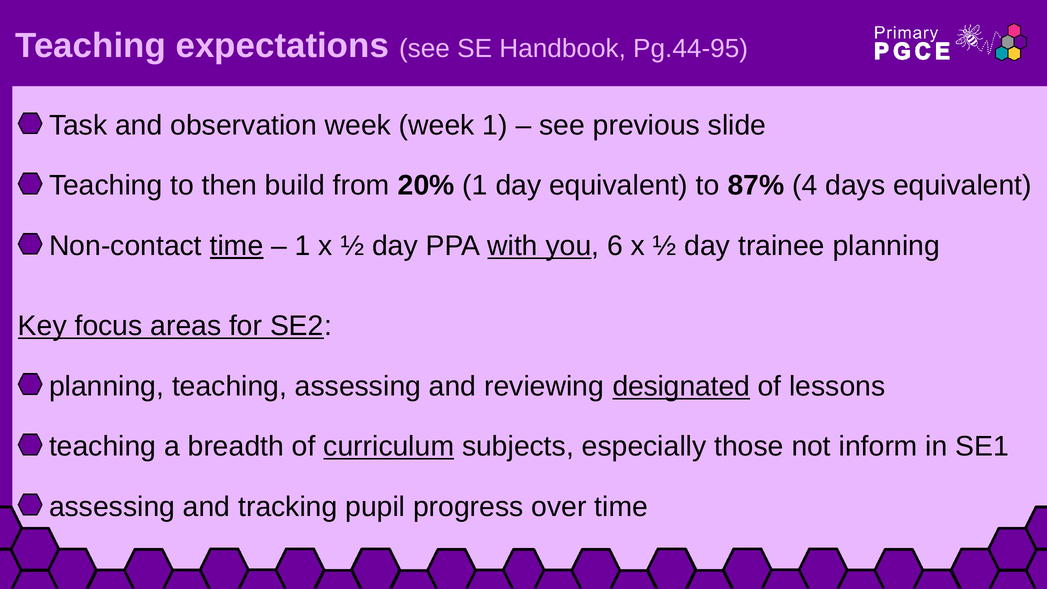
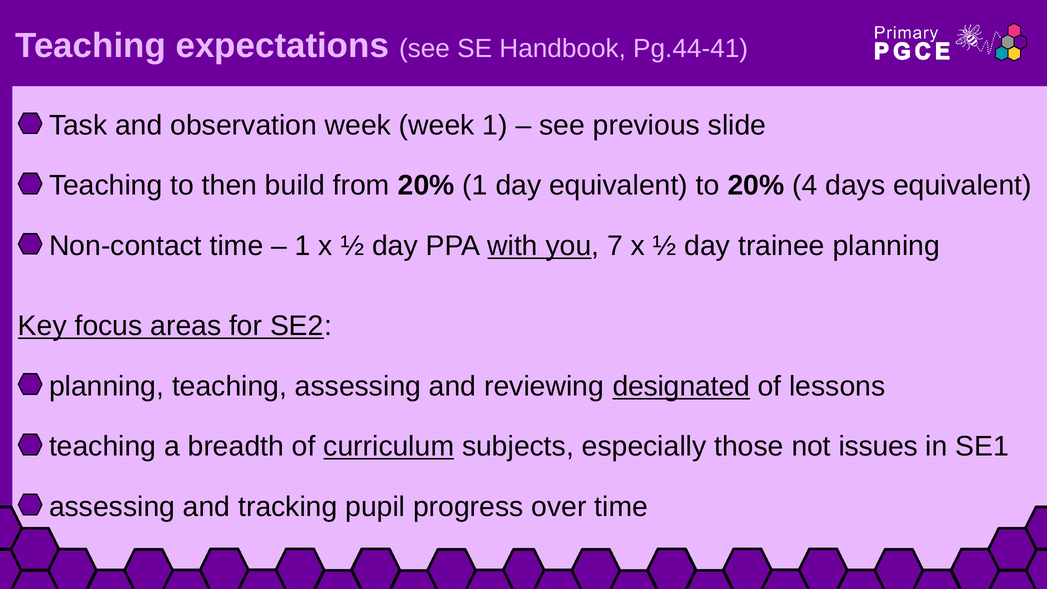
Pg.44-95: Pg.44-95 -> Pg.44-41
to 87%: 87% -> 20%
time at (237, 246) underline: present -> none
6: 6 -> 7
inform: inform -> issues
